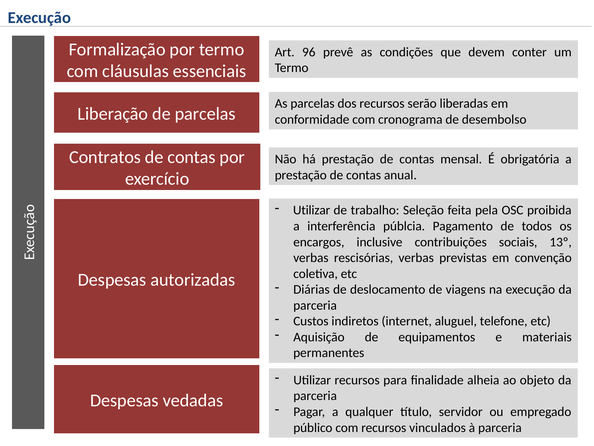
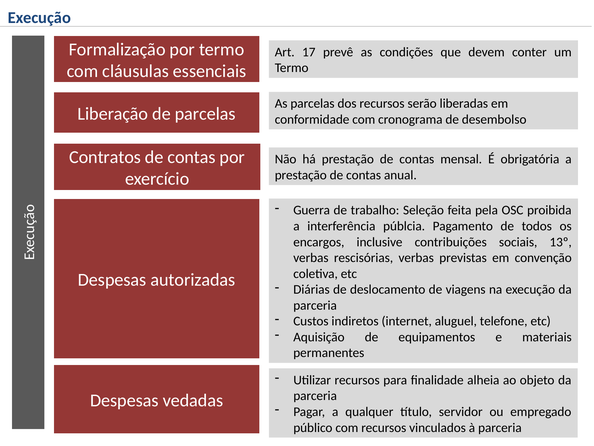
96: 96 -> 17
Utilizar at (312, 210): Utilizar -> Guerra
